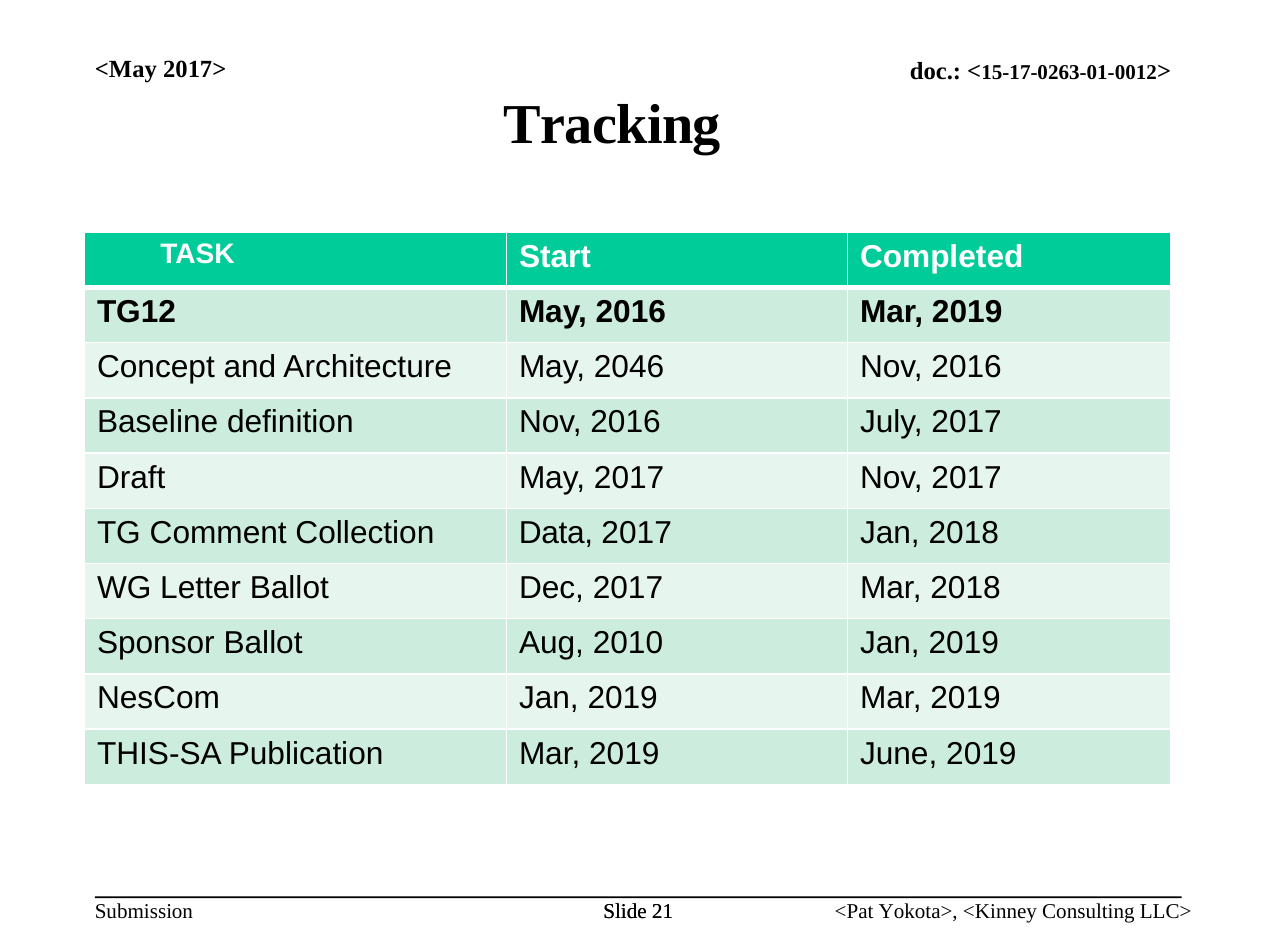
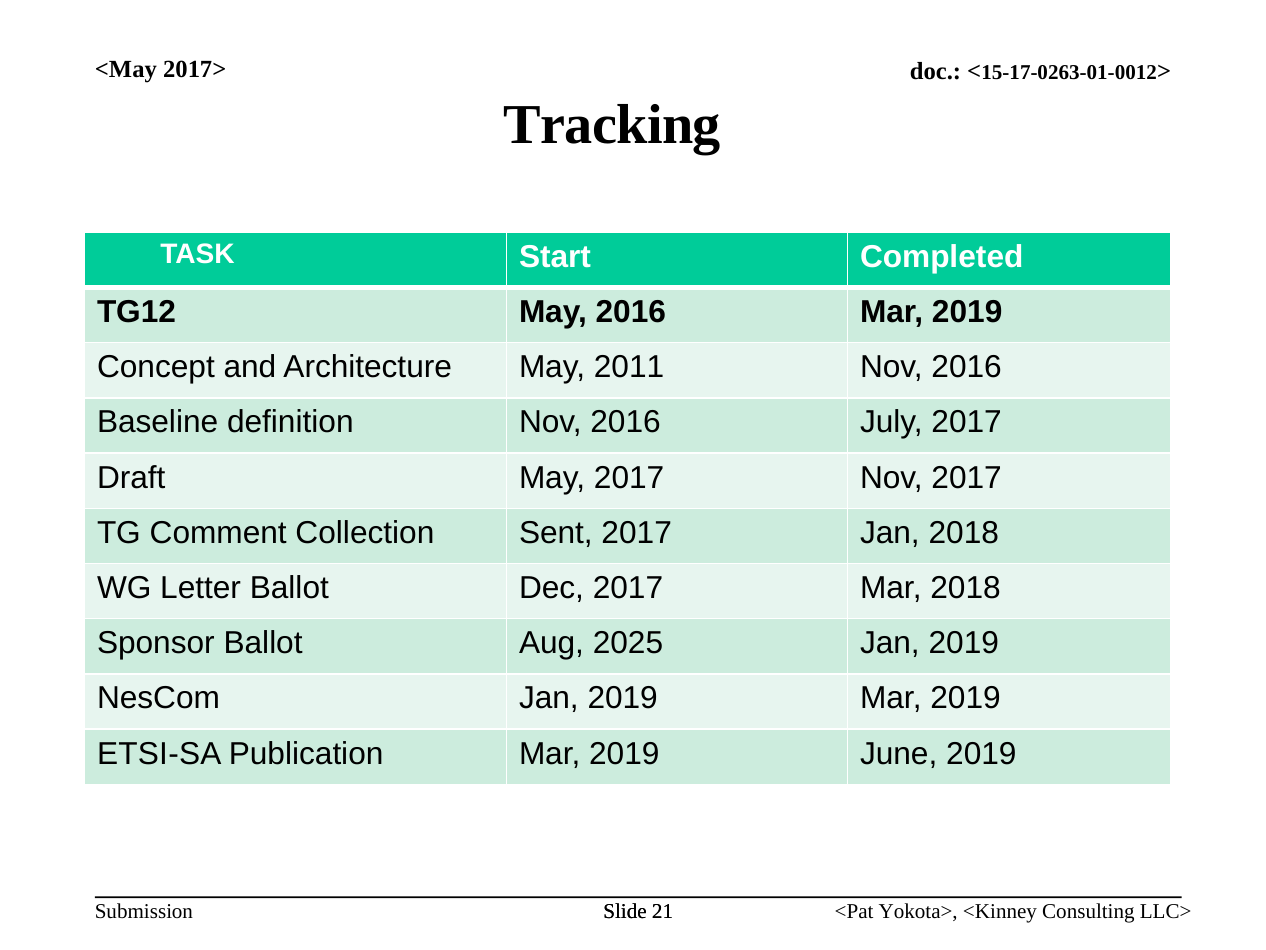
2046: 2046 -> 2011
Data: Data -> Sent
2010: 2010 -> 2025
THIS-SA: THIS-SA -> ETSI-SA
